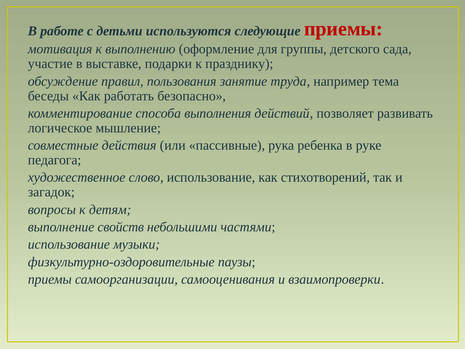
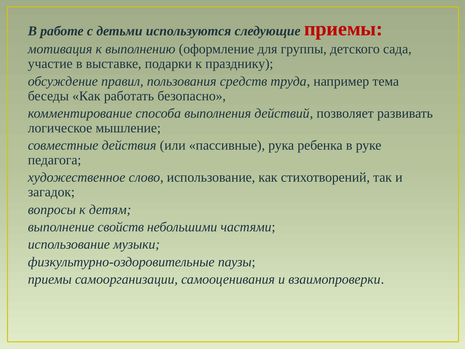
занятие: занятие -> средств
